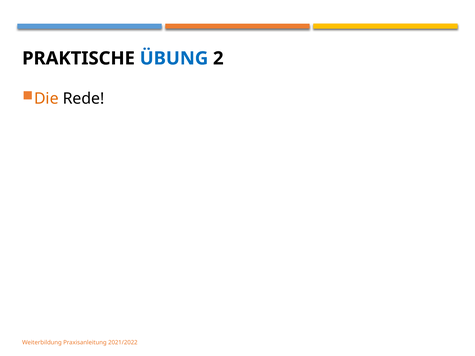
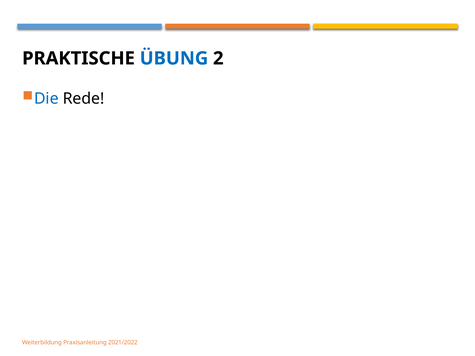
Die colour: orange -> blue
